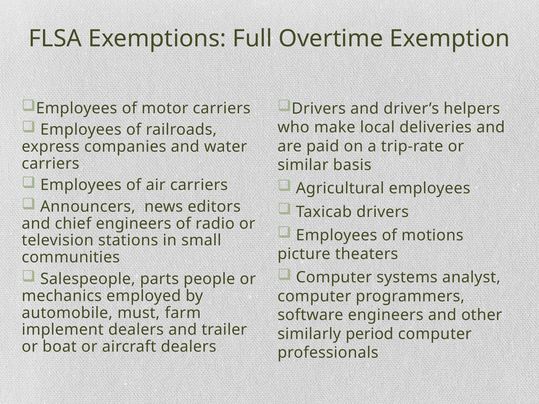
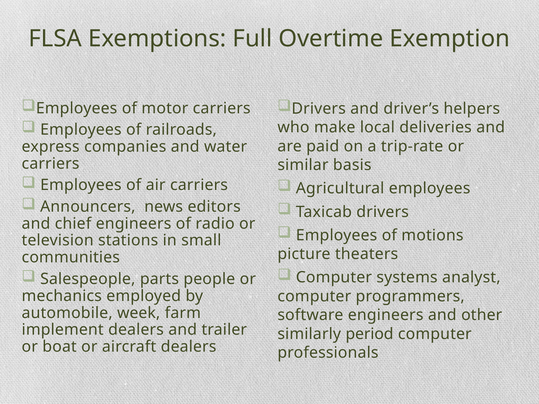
must: must -> week
